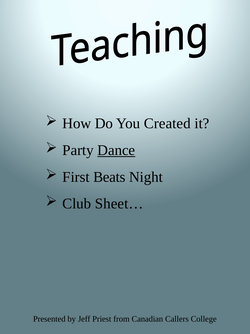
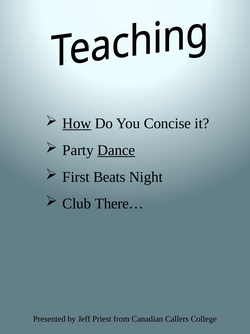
How underline: none -> present
Created: Created -> Concise
Sheet…: Sheet… -> There…
